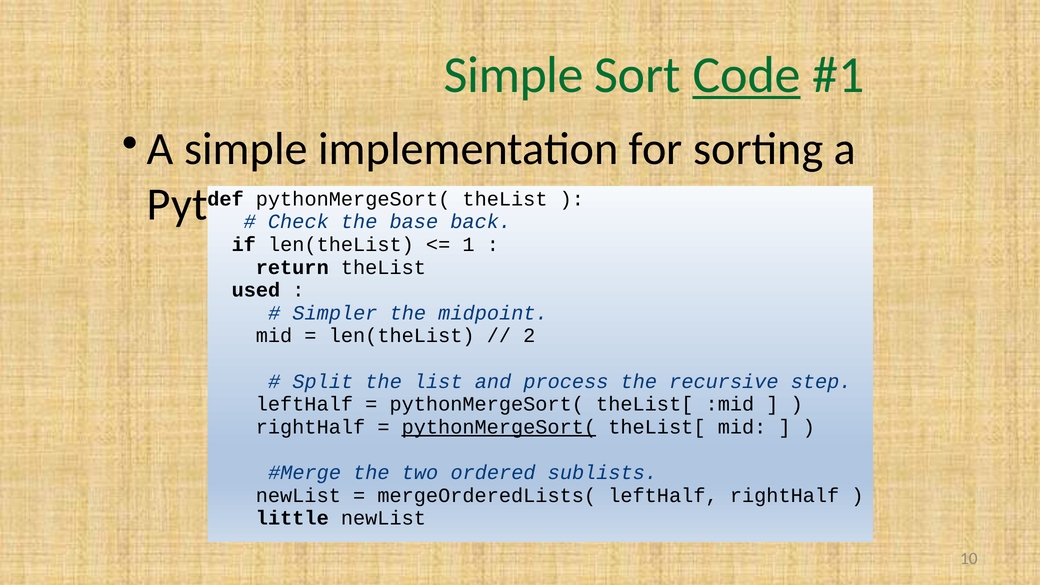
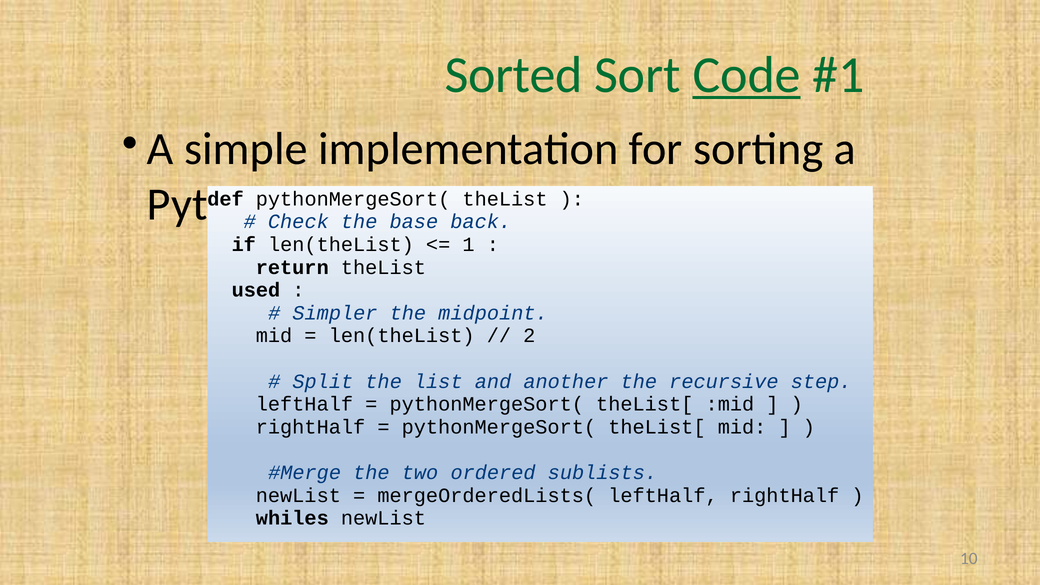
Simple at (514, 75): Simple -> Sorted
process: process -> another
pythonMergeSort( at (499, 427) underline: present -> none
little: little -> whiles
